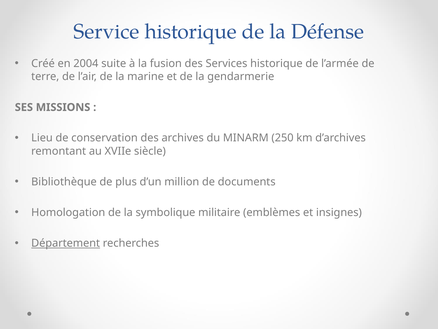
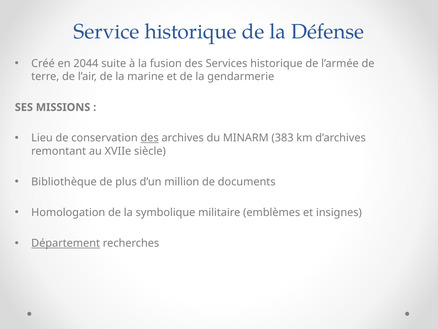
2004: 2004 -> 2044
des at (150, 138) underline: none -> present
250: 250 -> 383
